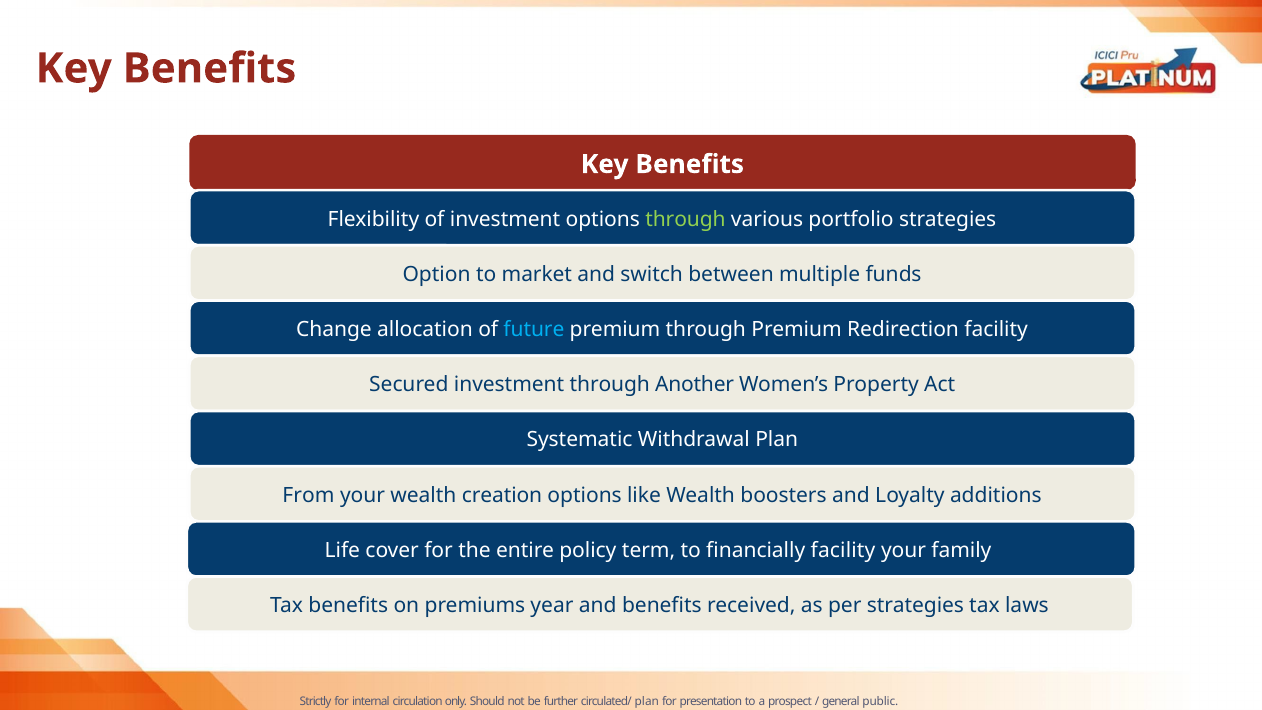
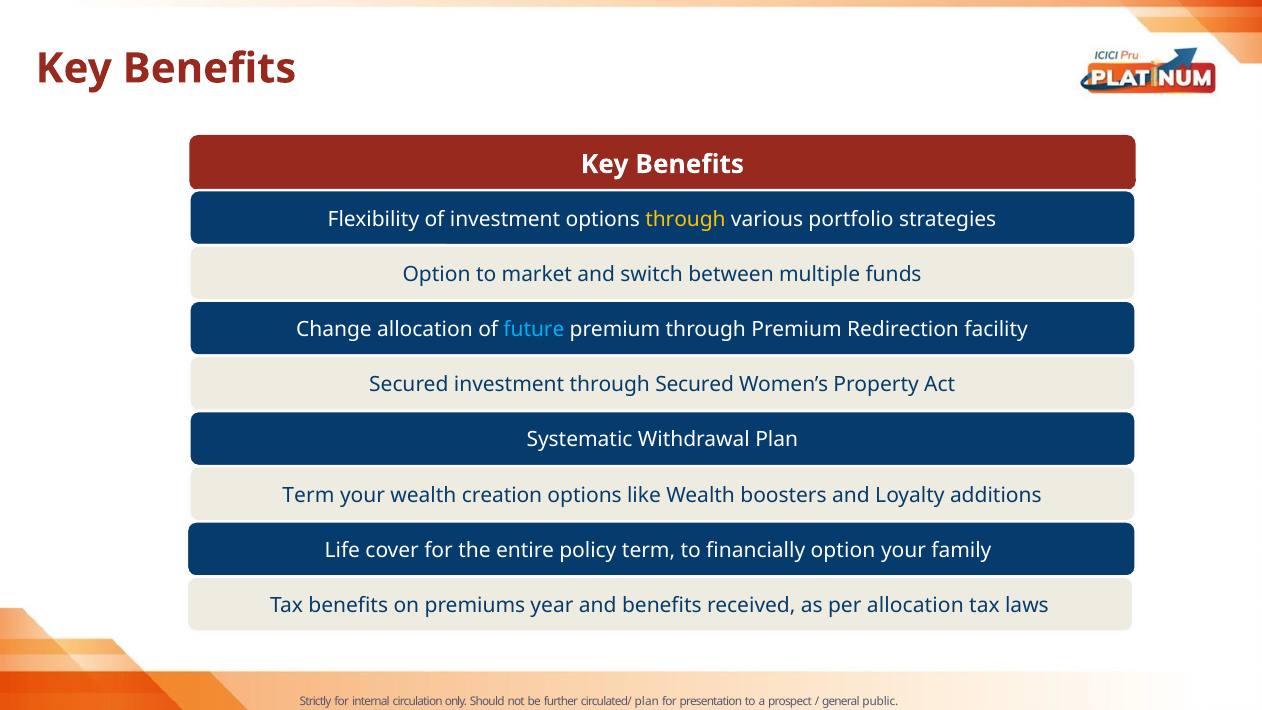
through at (685, 219) colour: light green -> yellow
through Another: Another -> Secured
From at (308, 495): From -> Term
financially facility: facility -> option
per strategies: strategies -> allocation
